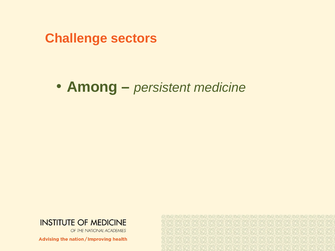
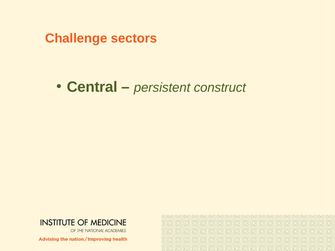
Among: Among -> Central
medicine: medicine -> construct
